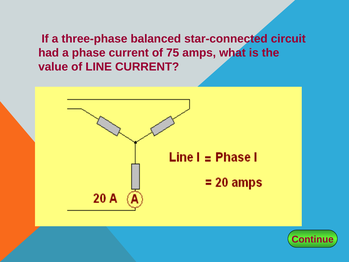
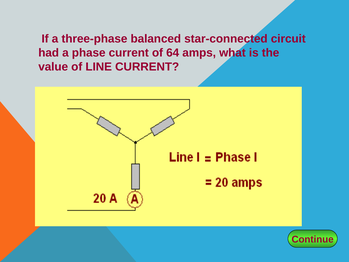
75: 75 -> 64
